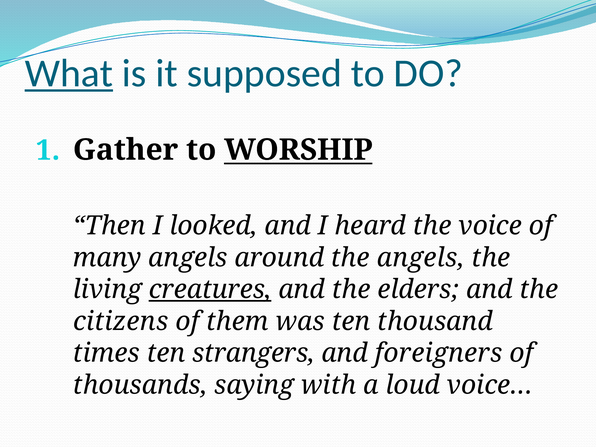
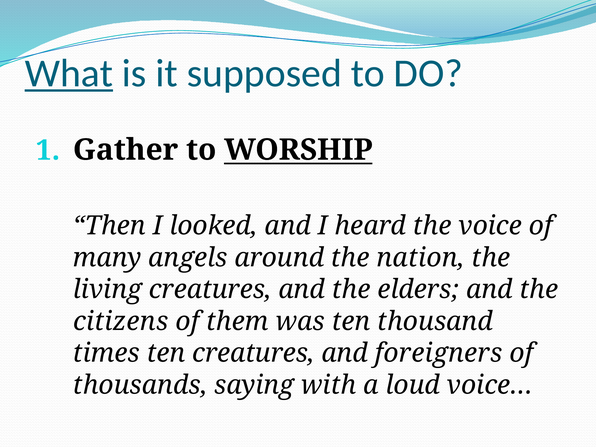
the angels: angels -> nation
creatures at (210, 289) underline: present -> none
ten strangers: strangers -> creatures
